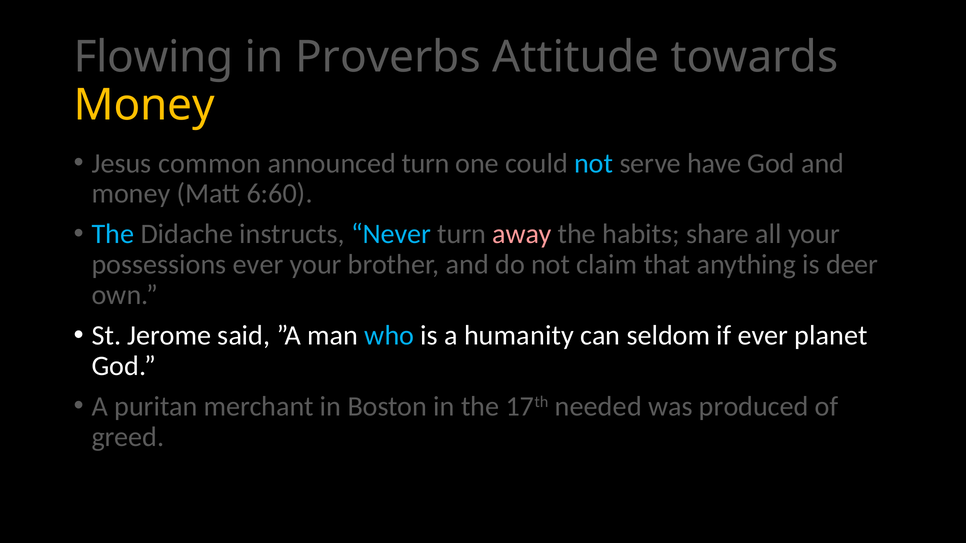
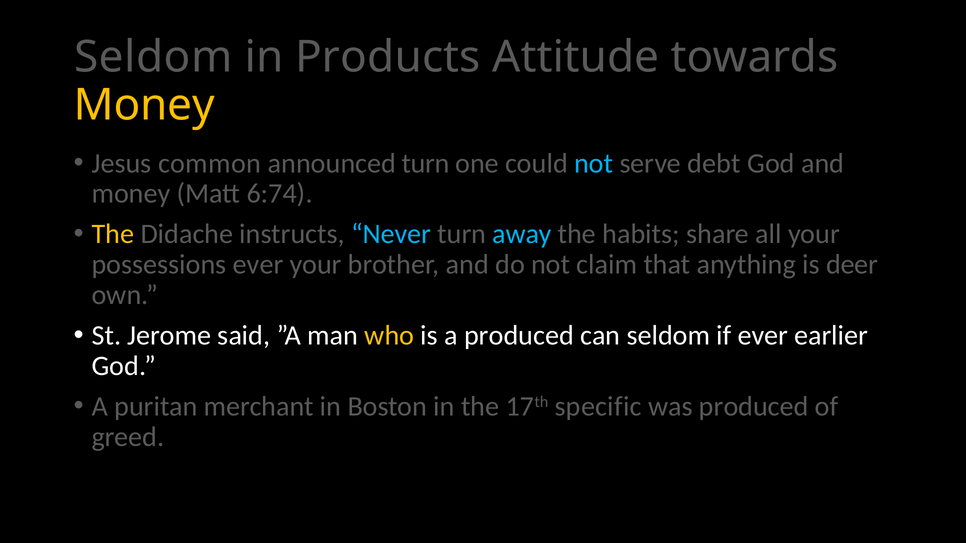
Flowing at (154, 57): Flowing -> Seldom
Proverbs: Proverbs -> Products
have: have -> debt
6:60: 6:60 -> 6:74
The at (113, 234) colour: light blue -> yellow
away colour: pink -> light blue
who colour: light blue -> yellow
a humanity: humanity -> produced
planet: planet -> earlier
needed: needed -> specific
